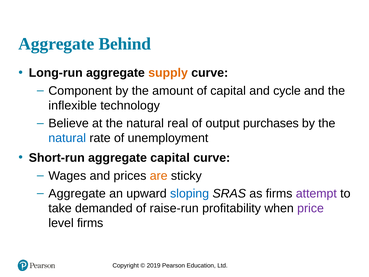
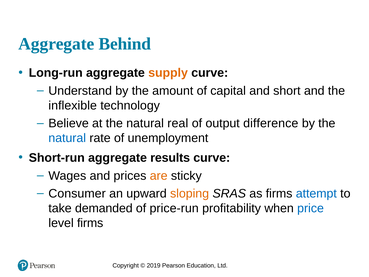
Component: Component -> Understand
cycle: cycle -> short
purchases: purchases -> difference
aggregate capital: capital -> results
Aggregate at (77, 193): Aggregate -> Consumer
sloping colour: blue -> orange
attempt colour: purple -> blue
raise-run: raise-run -> price-run
price colour: purple -> blue
